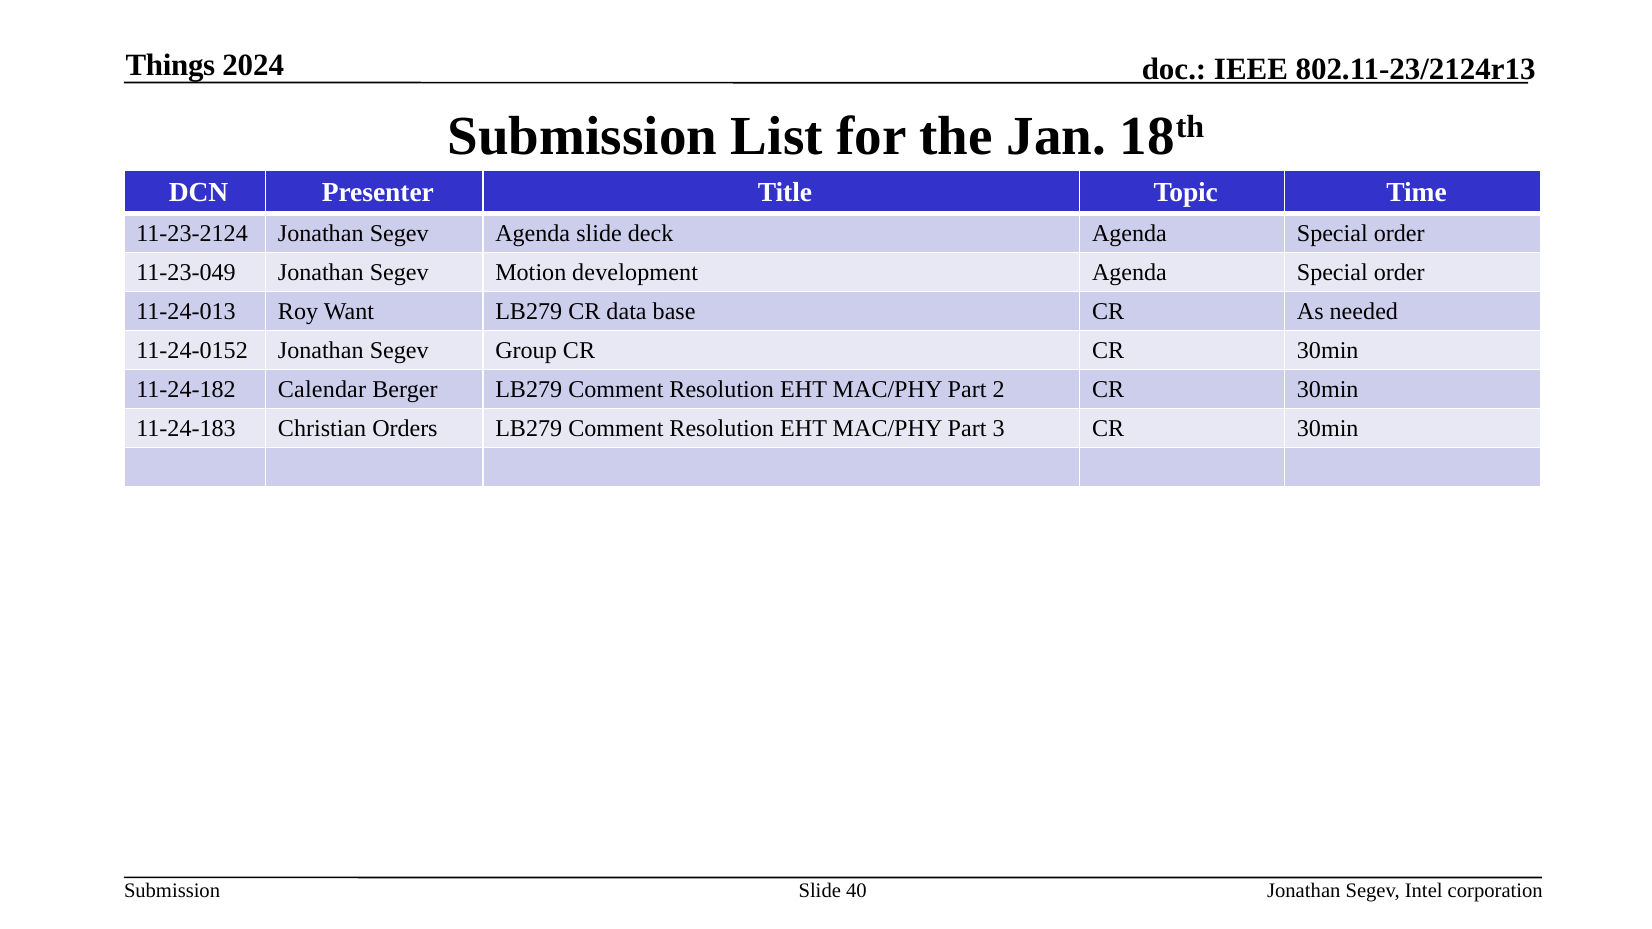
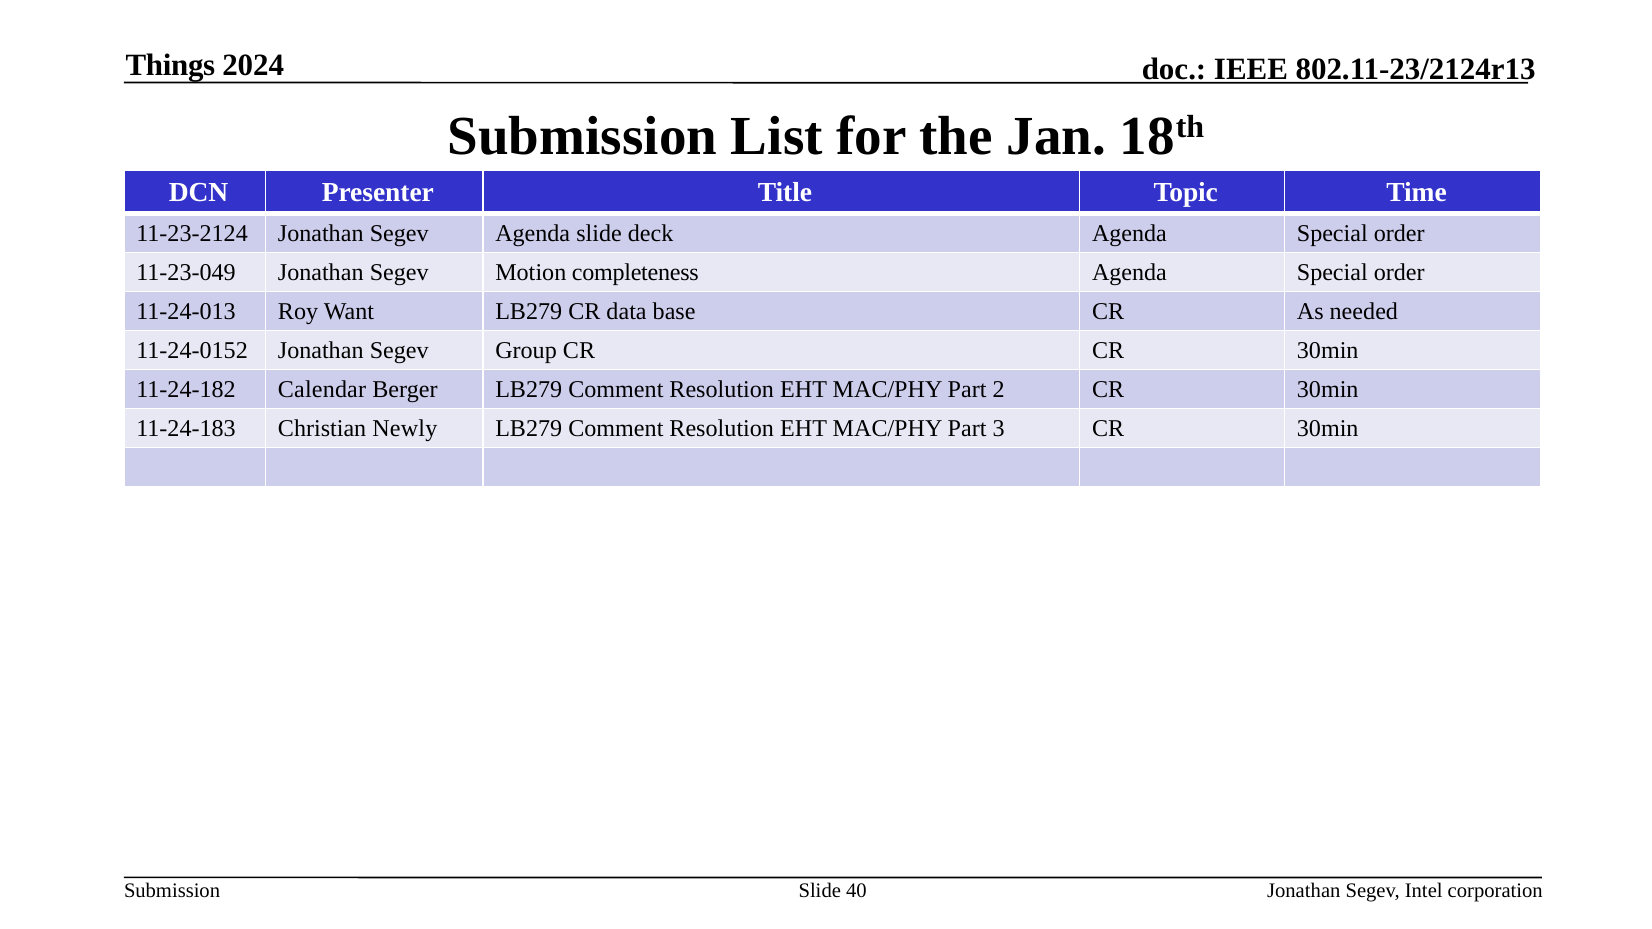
development: development -> completeness
Orders: Orders -> Newly
